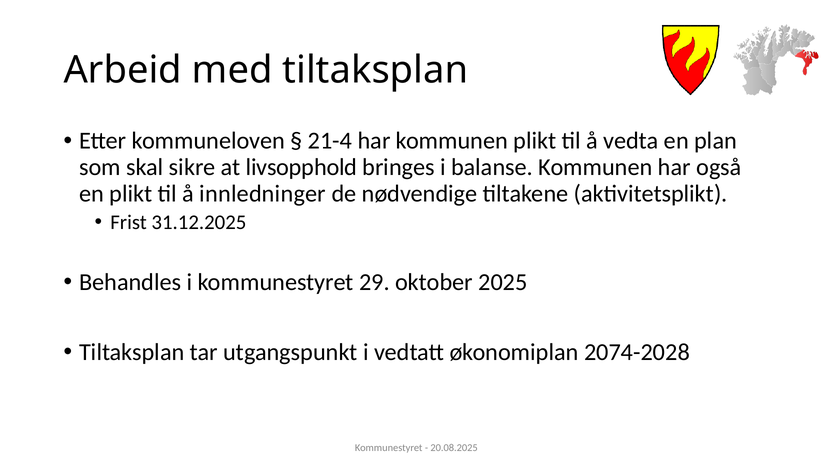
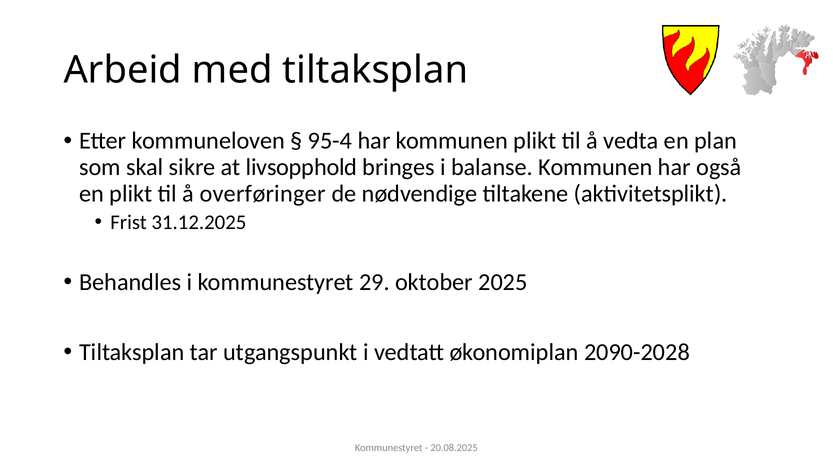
21-4: 21-4 -> 95-4
innledninger: innledninger -> overføringer
2074-2028: 2074-2028 -> 2090-2028
